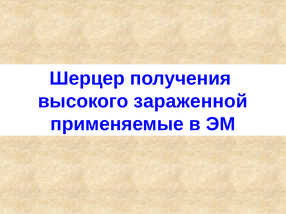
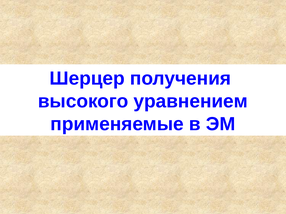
зараженной: зараженной -> уравнением
